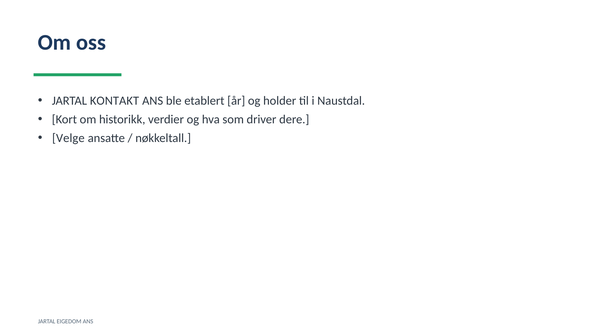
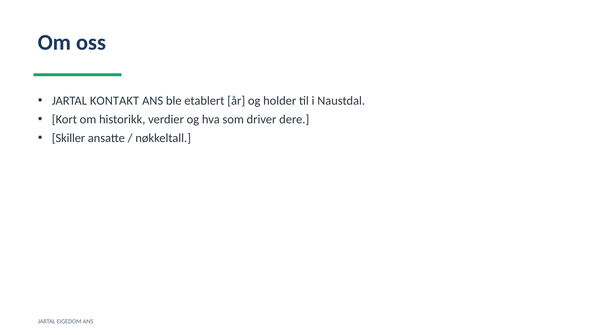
Velge: Velge -> Skiller
